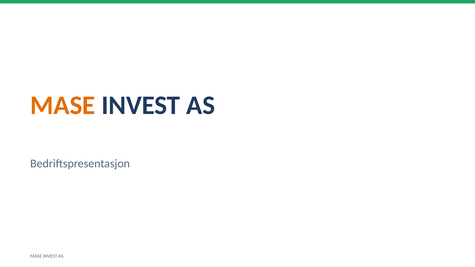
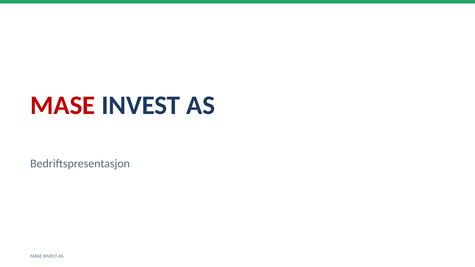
MASE at (63, 105) colour: orange -> red
